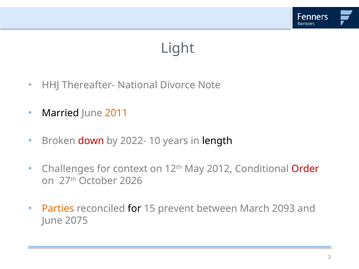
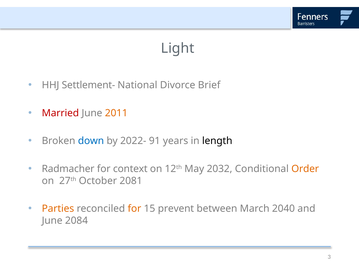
Thereafter-: Thereafter- -> Settlement-
Note: Note -> Brief
Married colour: black -> red
down colour: red -> blue
10: 10 -> 91
Challenges: Challenges -> Radmacher
2012: 2012 -> 2032
Order colour: red -> orange
2026: 2026 -> 2081
for at (134, 209) colour: black -> orange
2093: 2093 -> 2040
2075: 2075 -> 2084
